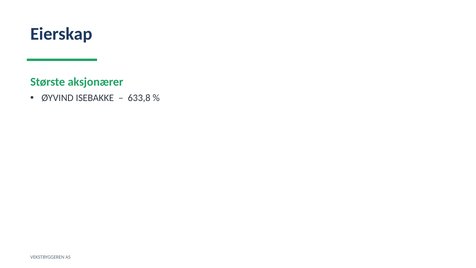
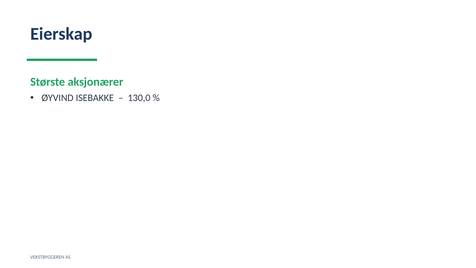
633,8: 633,8 -> 130,0
